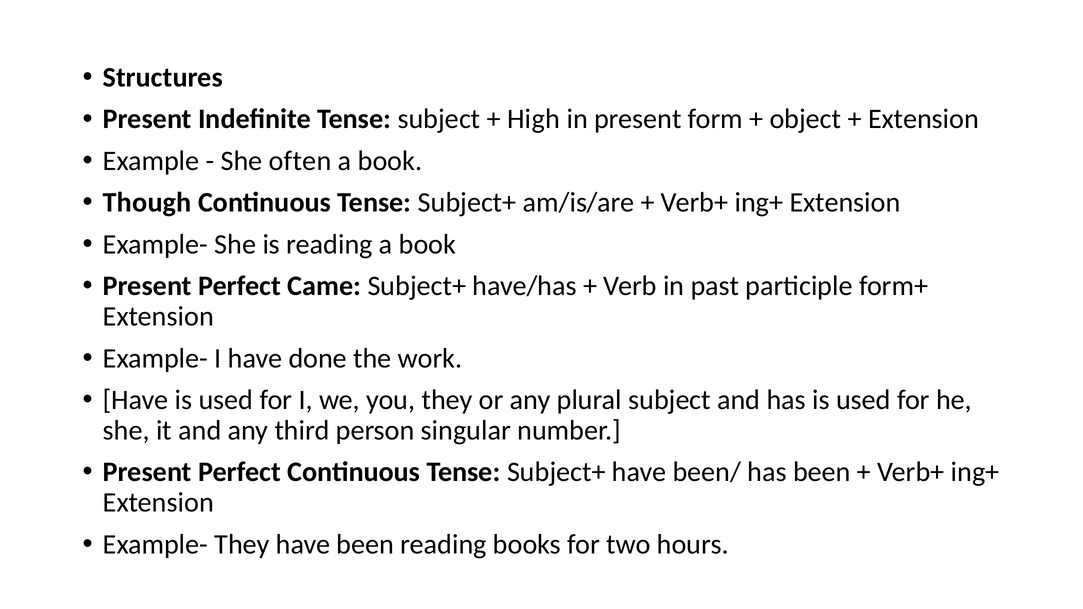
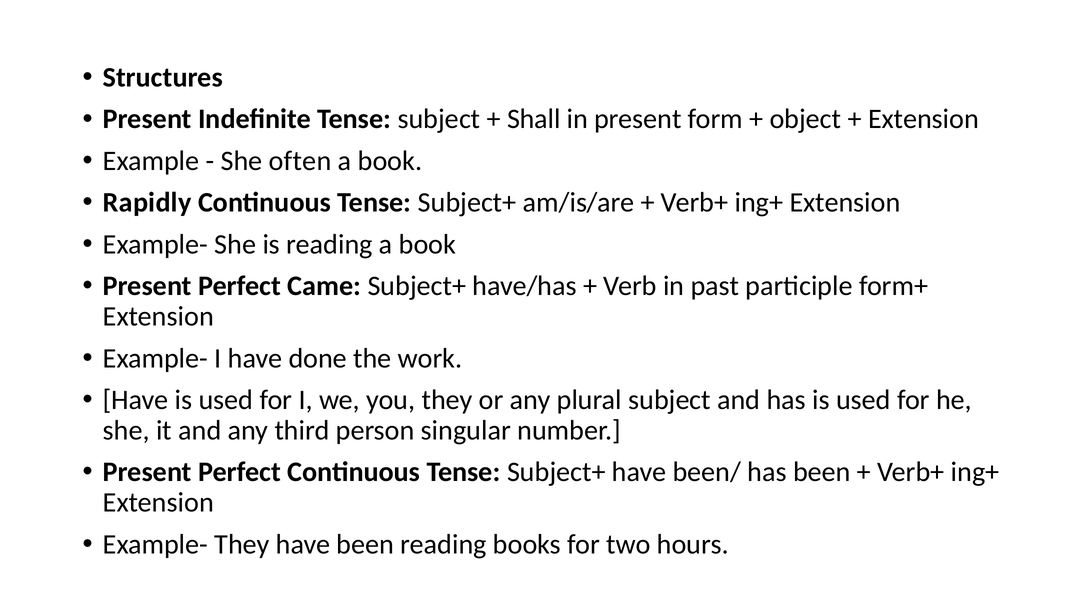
High: High -> Shall
Though: Though -> Rapidly
